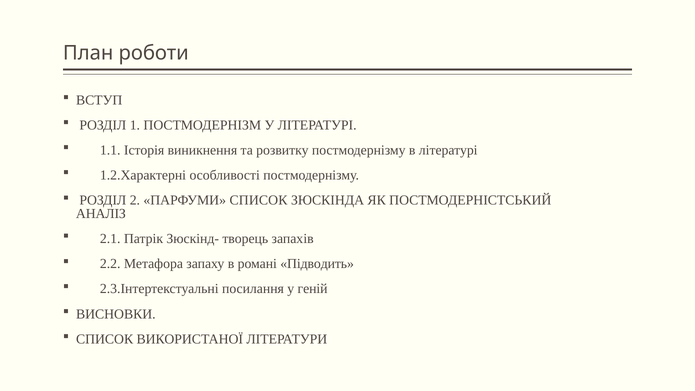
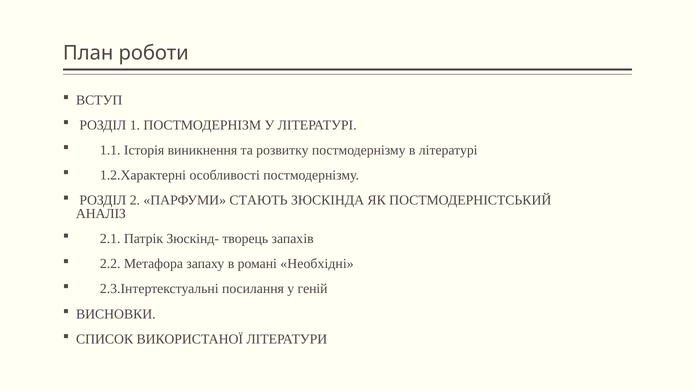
ПАРФУМИ СПИСОК: СПИСОК -> СТАЮТЬ
Підводить: Підводить -> Необхідні
